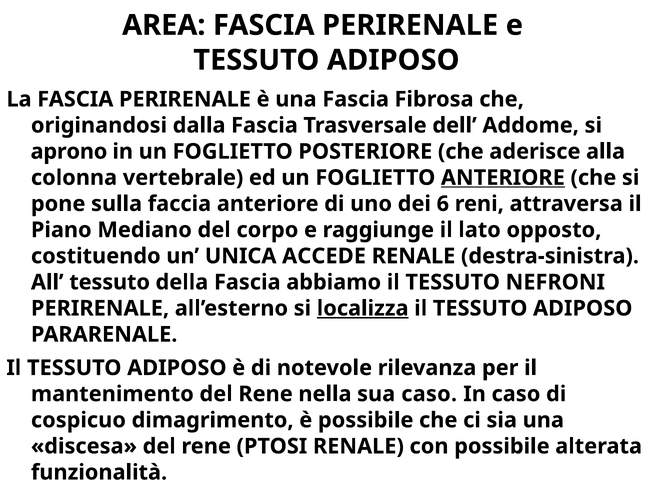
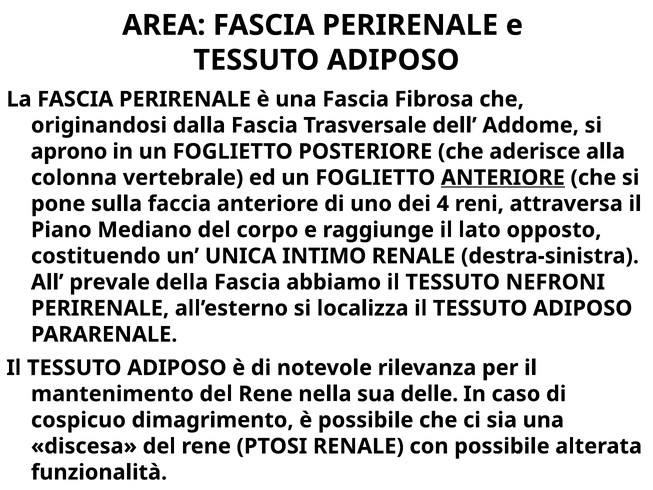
6: 6 -> 4
ACCEDE: ACCEDE -> INTIMO
All tessuto: tessuto -> prevale
localizza underline: present -> none
sua caso: caso -> delle
